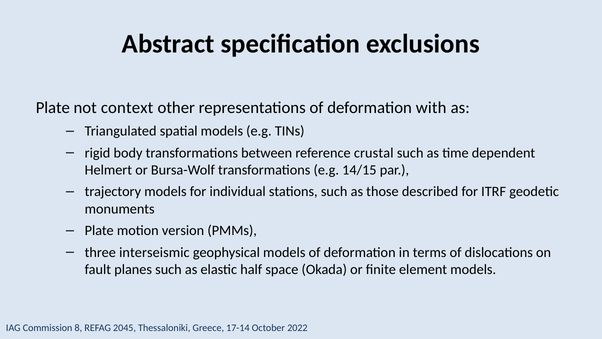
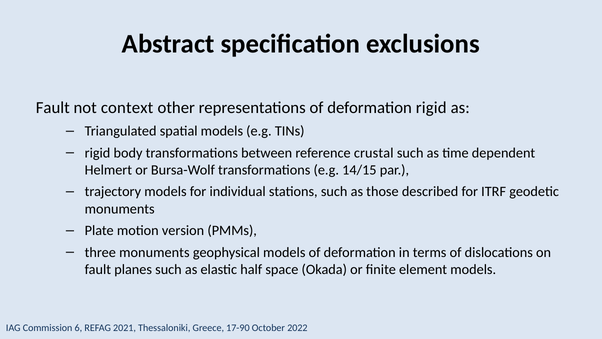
Plate at (53, 108): Plate -> Fault
deformation with: with -> rigid
three interseismic: interseismic -> monuments
8: 8 -> 6
2045: 2045 -> 2021
17-14: 17-14 -> 17-90
